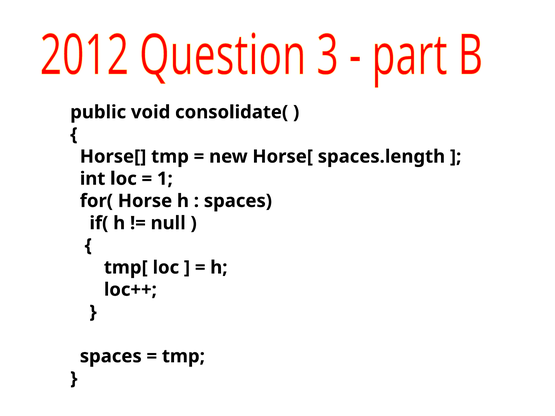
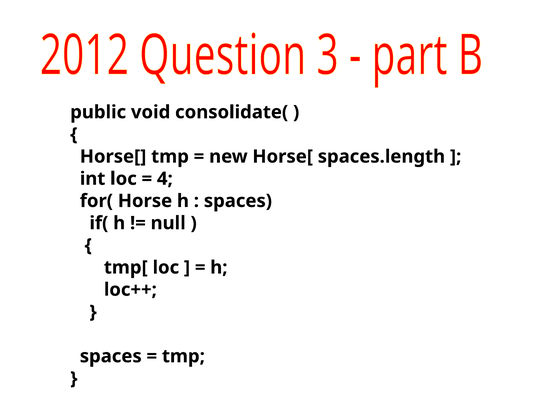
1: 1 -> 4
